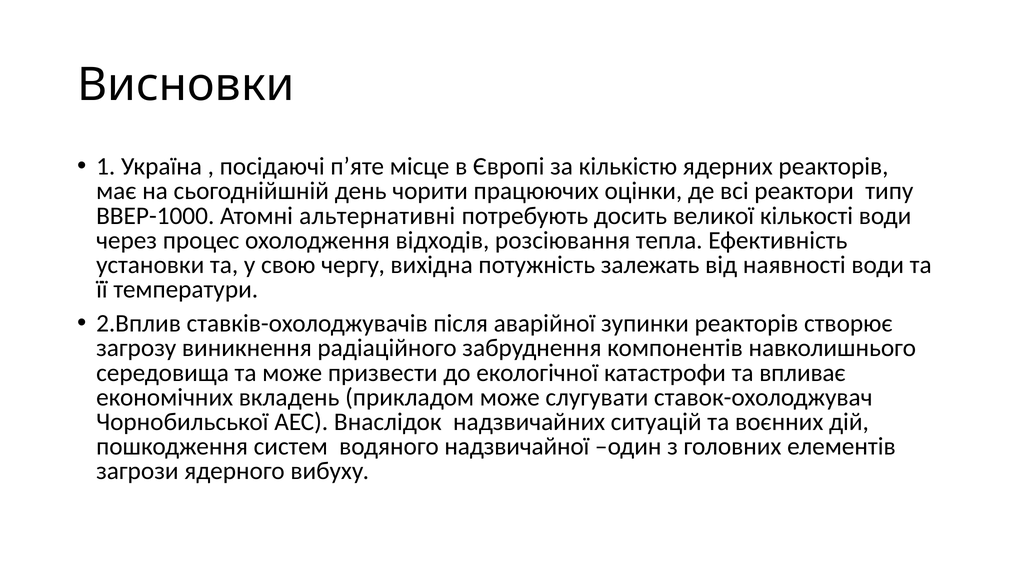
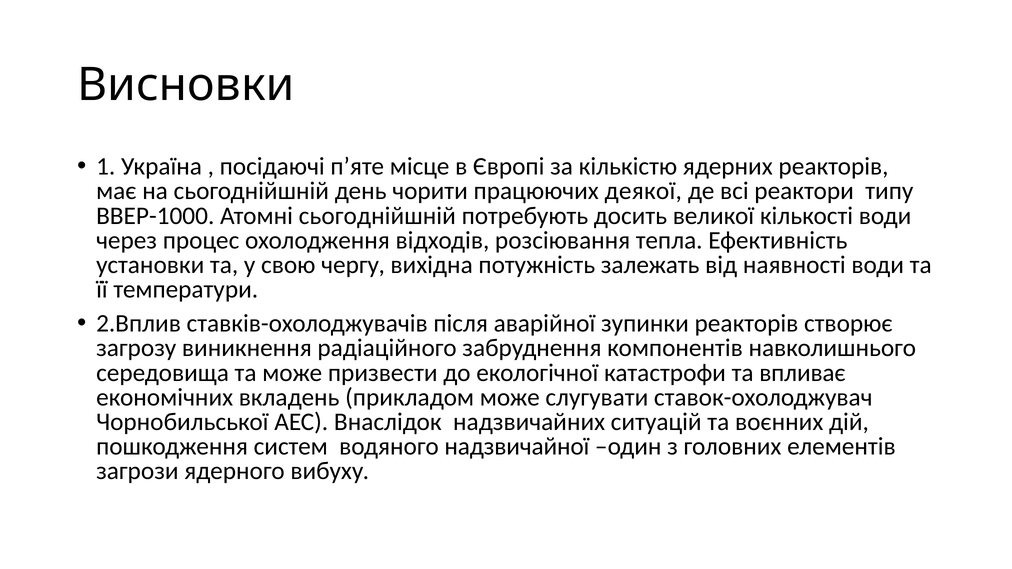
оцінки: оцінки -> деякої
Атомні альтернативні: альтернативні -> сьогоднійшній
